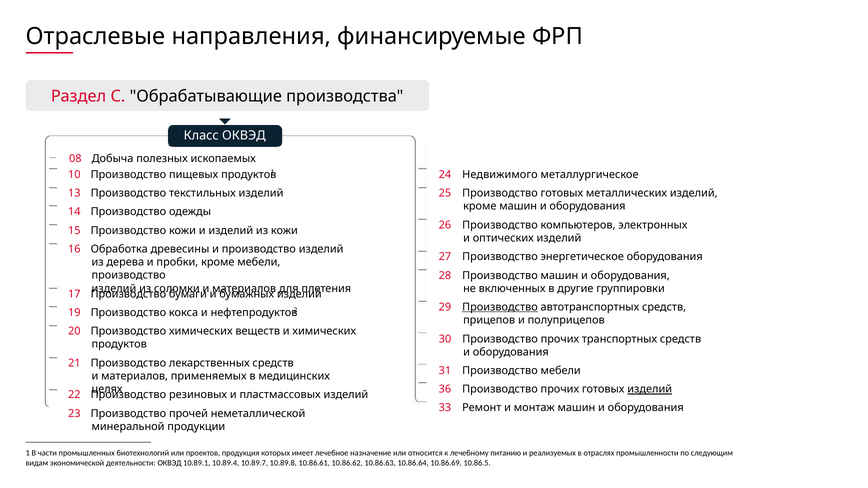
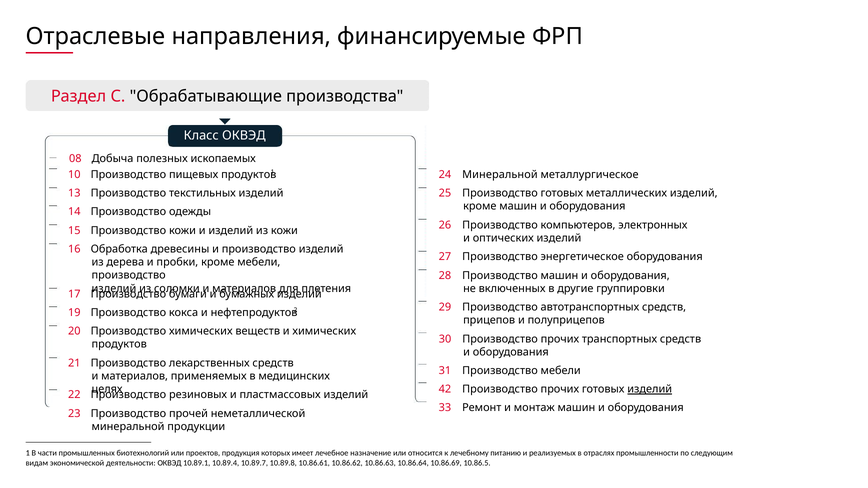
24 Недвижимого: Недвижимого -> Минеральной
Производство at (500, 307) underline: present -> none
36: 36 -> 42
